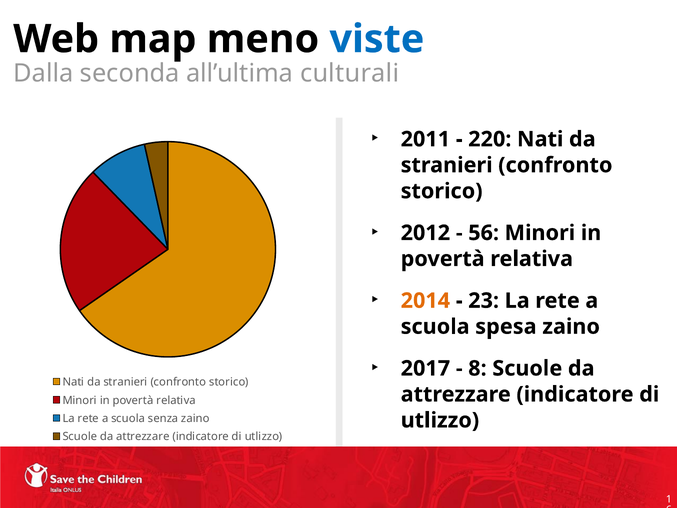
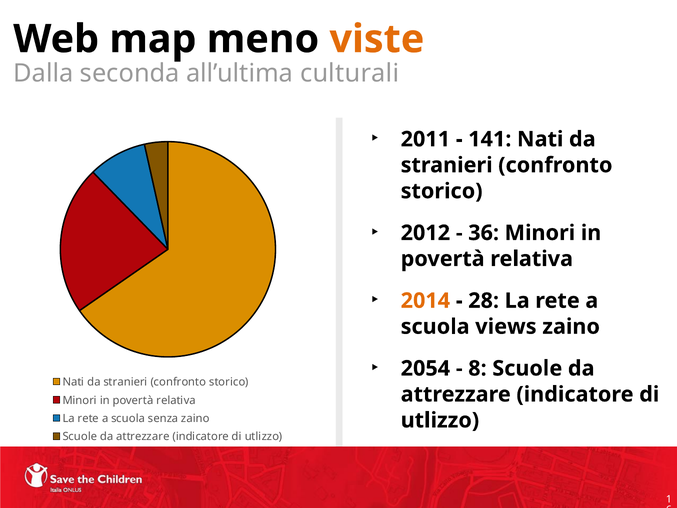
viste colour: blue -> orange
220: 220 -> 141
56: 56 -> 36
23: 23 -> 28
spesa: spesa -> views
2017: 2017 -> 2054
